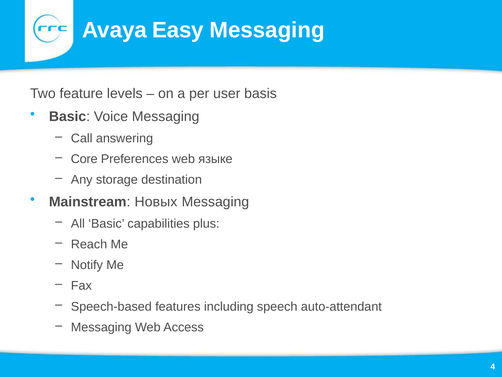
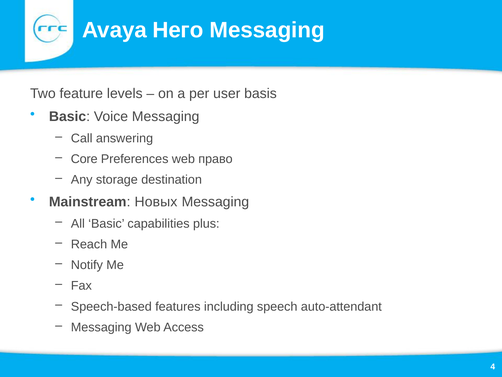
Easy: Easy -> Него
языке: языке -> право
